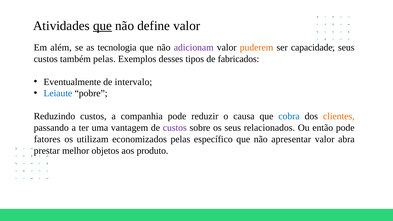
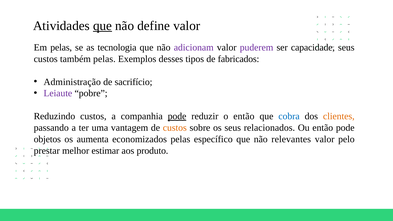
Em além: além -> pelas
puderem colour: orange -> purple
Eventualmente: Eventualmente -> Administração
intervalo: intervalo -> sacrifício
Leiaute colour: blue -> purple
pode at (177, 116) underline: none -> present
o causa: causa -> então
custos at (175, 128) colour: purple -> orange
fatores: fatores -> objetos
utilizam: utilizam -> aumenta
apresentar: apresentar -> relevantes
abra: abra -> pelo
objetos: objetos -> estimar
